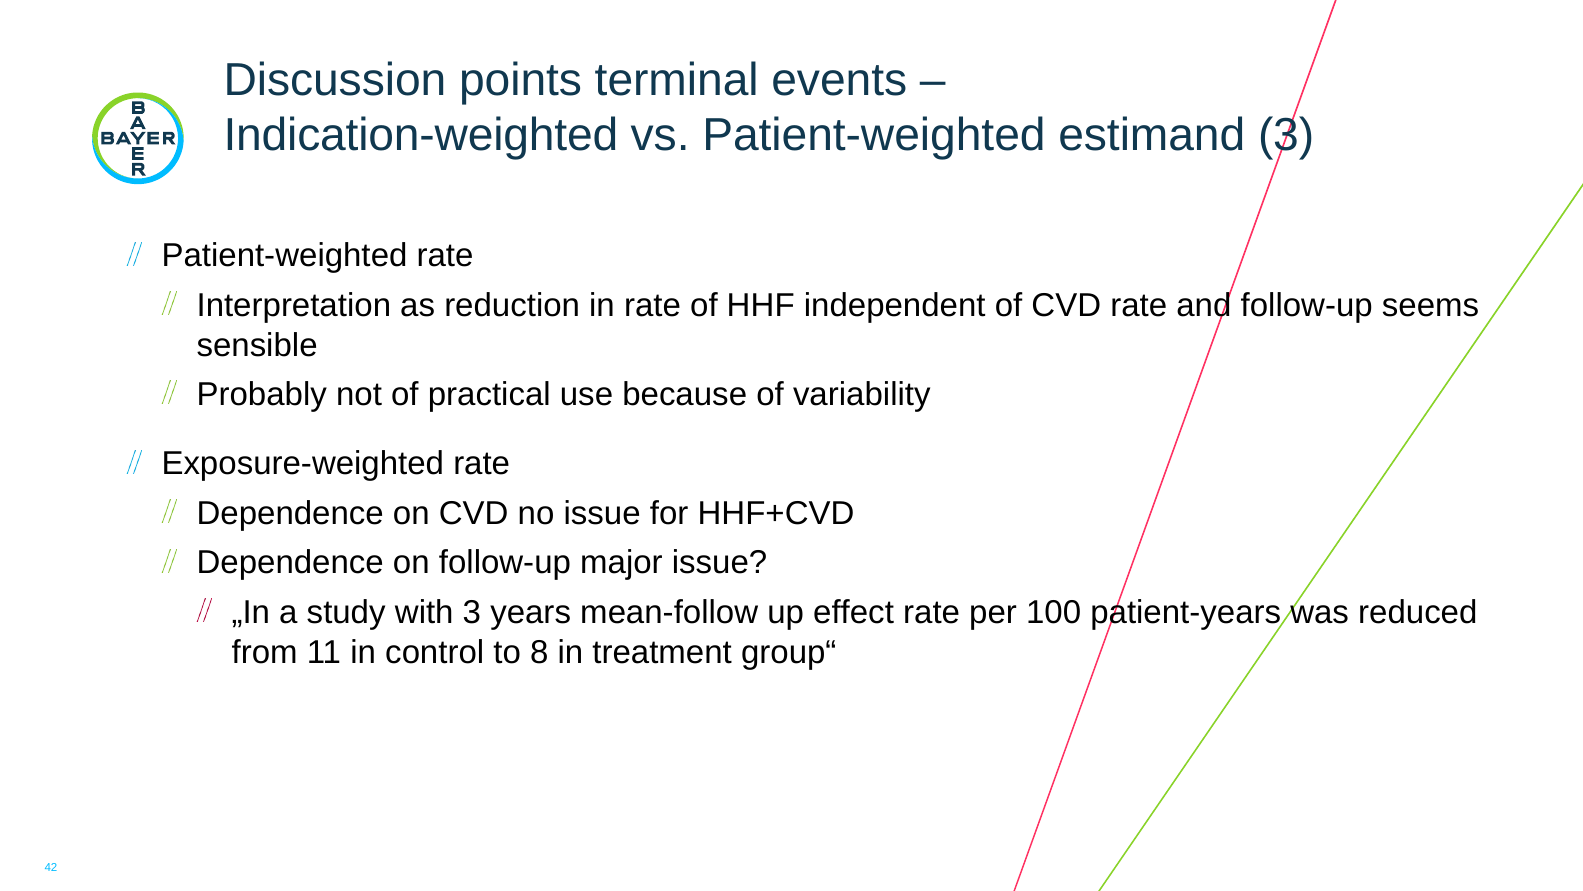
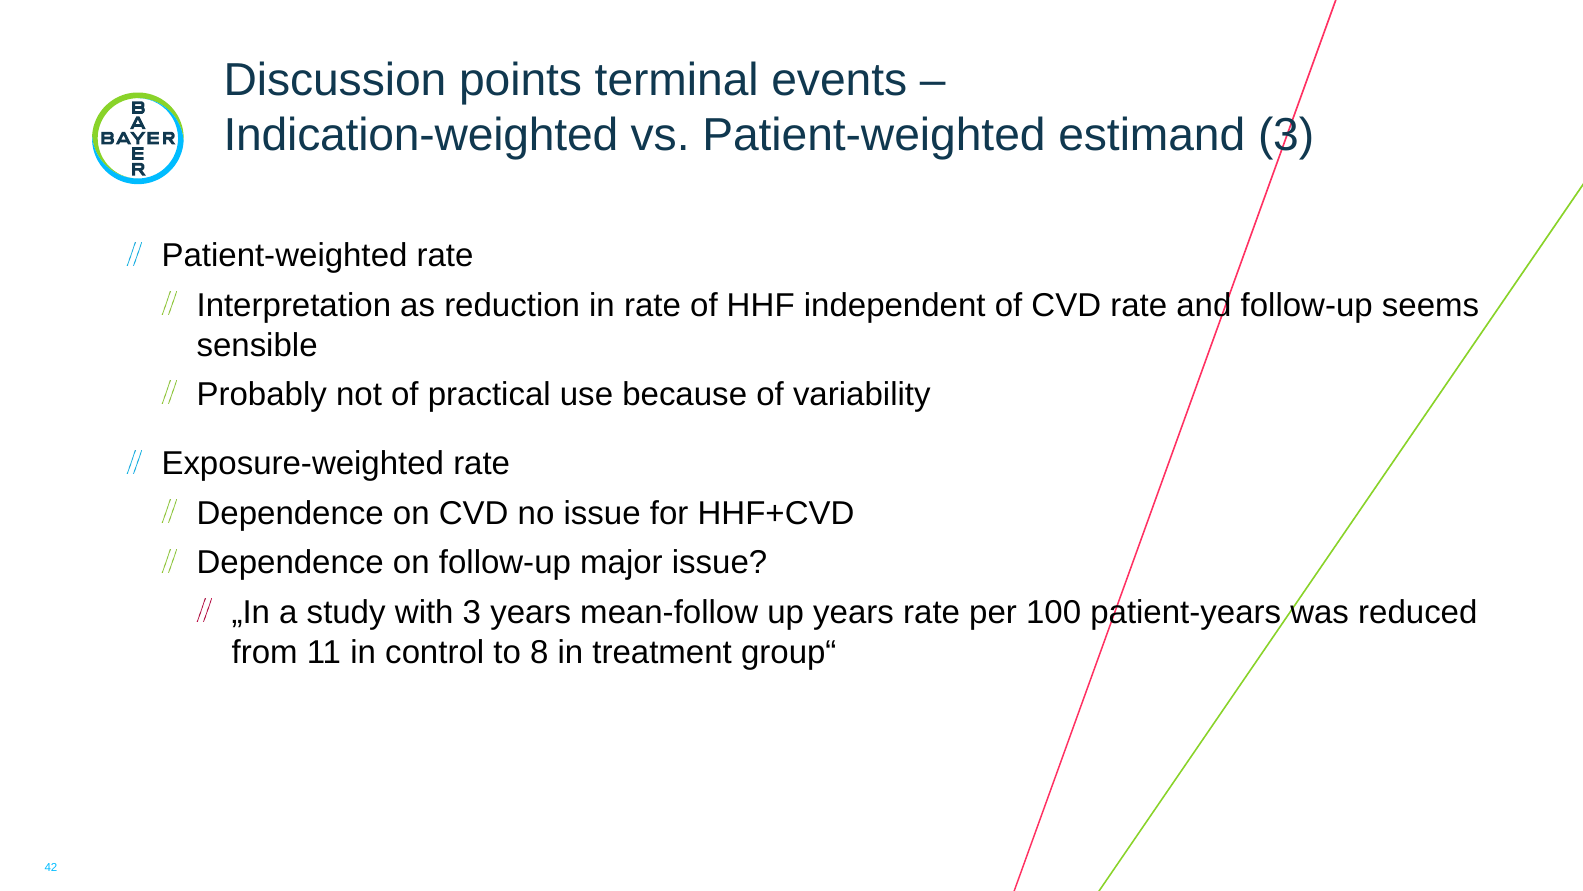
up effect: effect -> years
